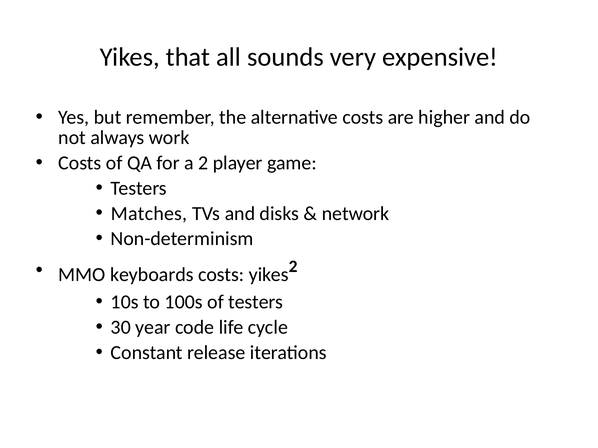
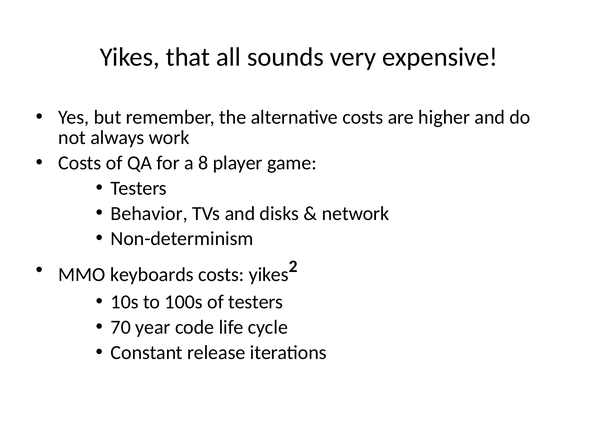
a 2: 2 -> 8
Matches: Matches -> Behavior
30: 30 -> 70
